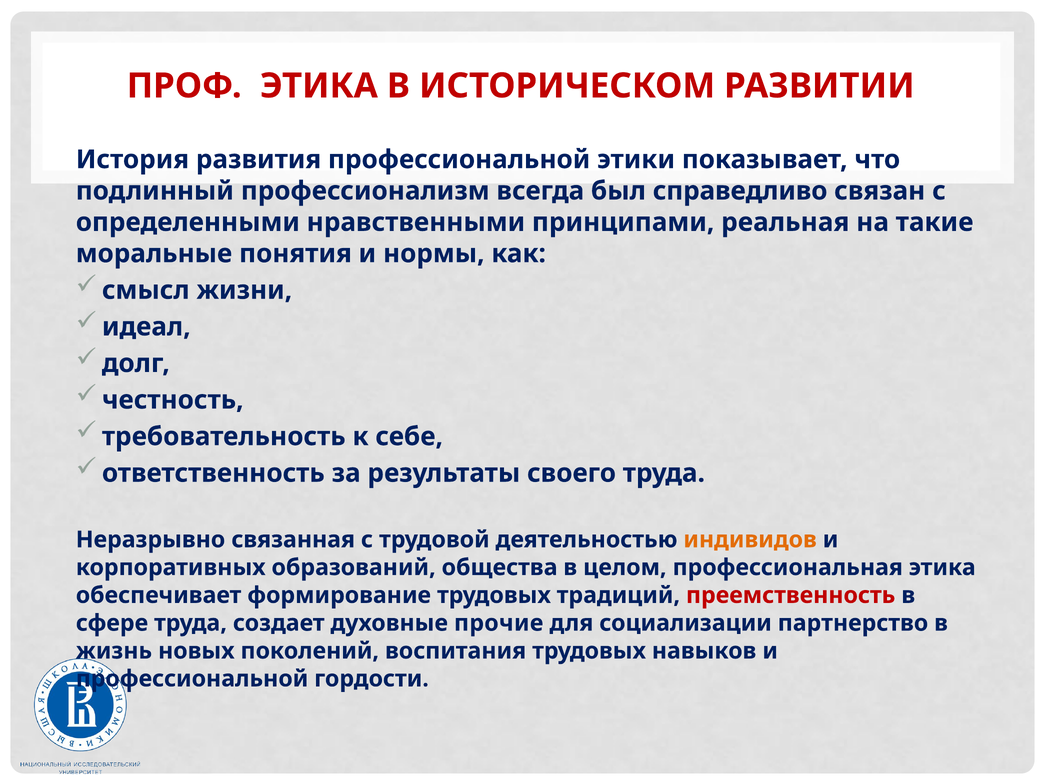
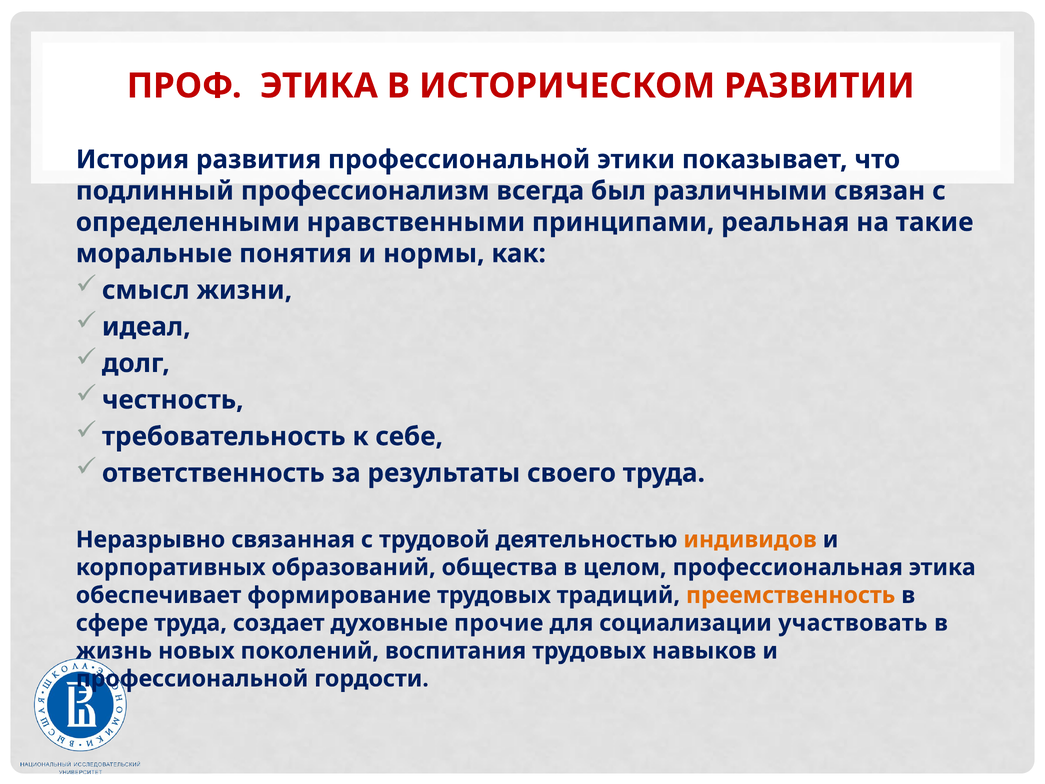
справедливо: справедливо -> различными
преемственность colour: red -> orange
партнерство: партнерство -> участвовать
